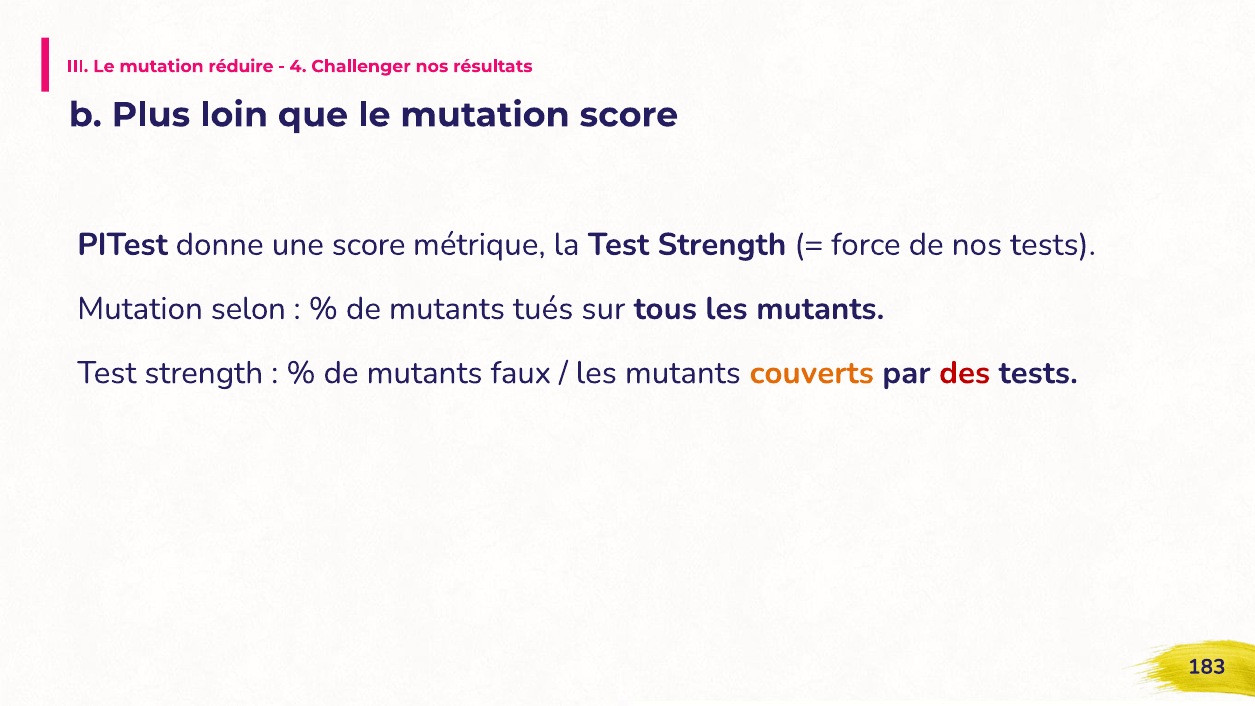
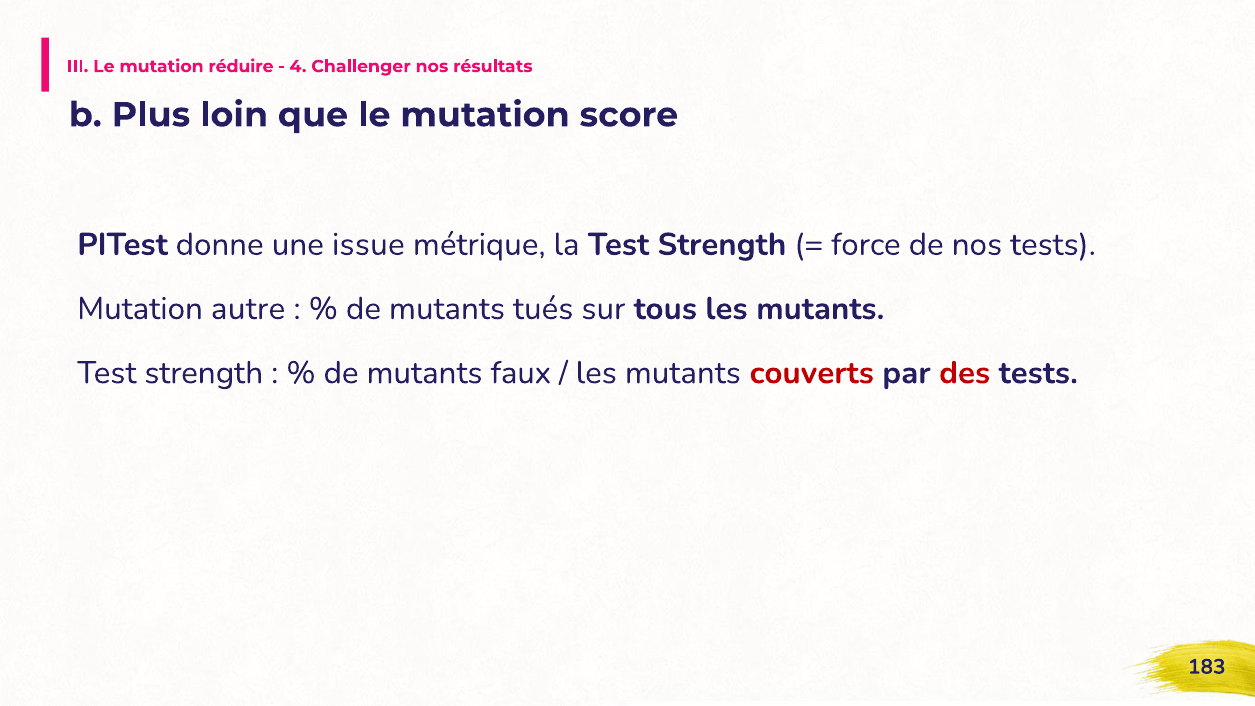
une score: score -> issue
selon: selon -> autre
couverts colour: orange -> red
